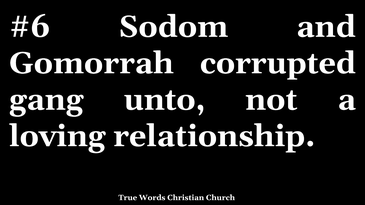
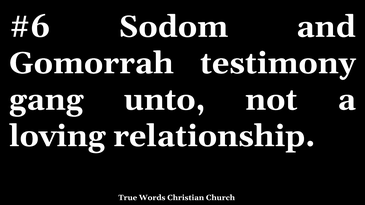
corrupted: corrupted -> testimony
